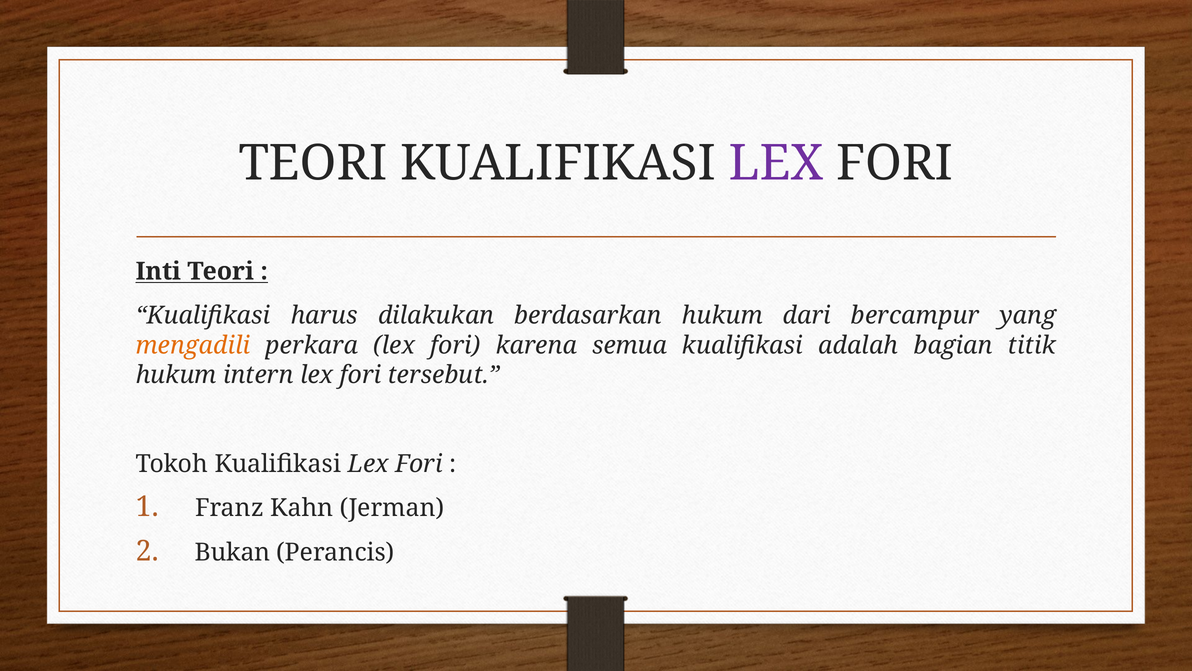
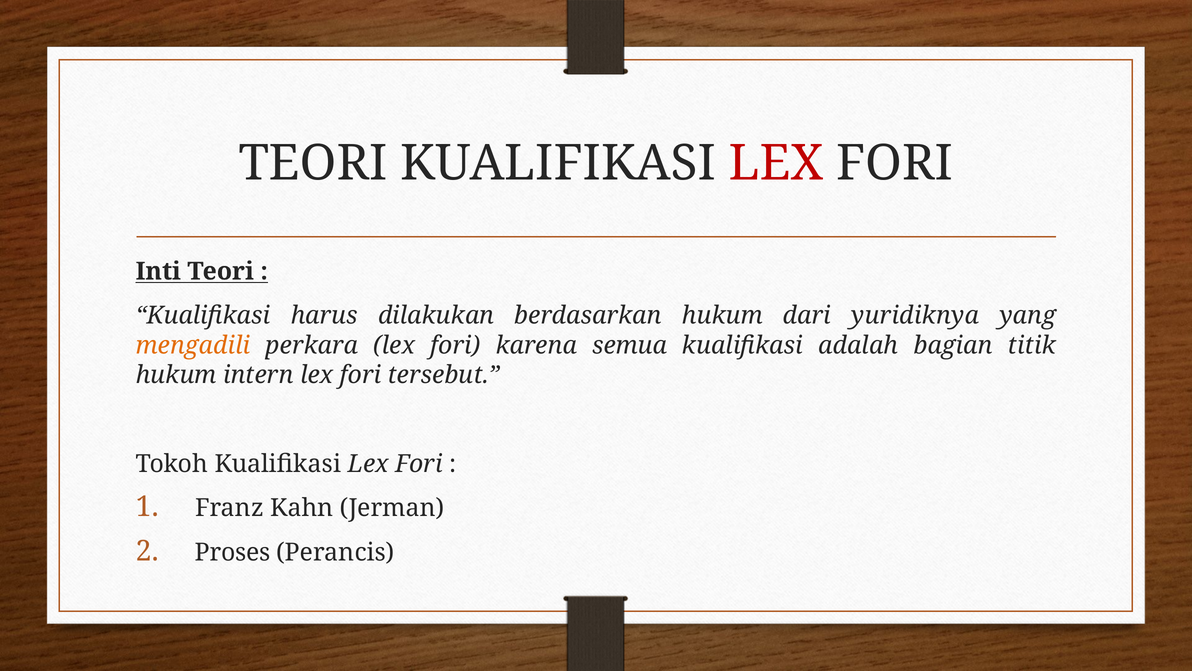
LEX at (776, 163) colour: purple -> red
bercampur: bercampur -> yuridiknya
Bukan: Bukan -> Proses
